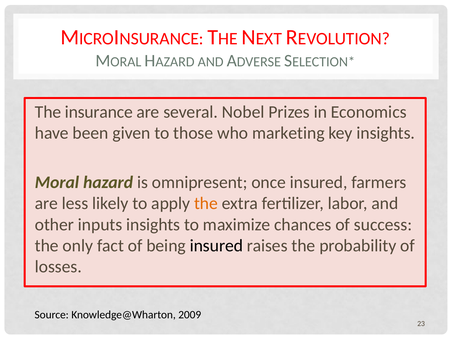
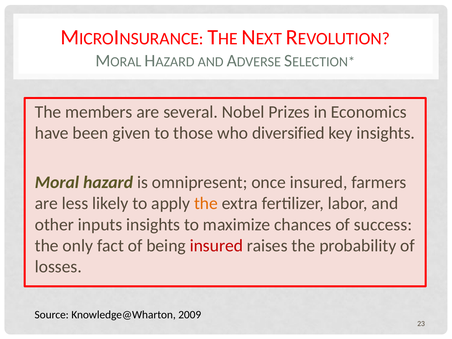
insurance: insurance -> members
marketing: marketing -> diversified
insured at (216, 246) colour: black -> red
